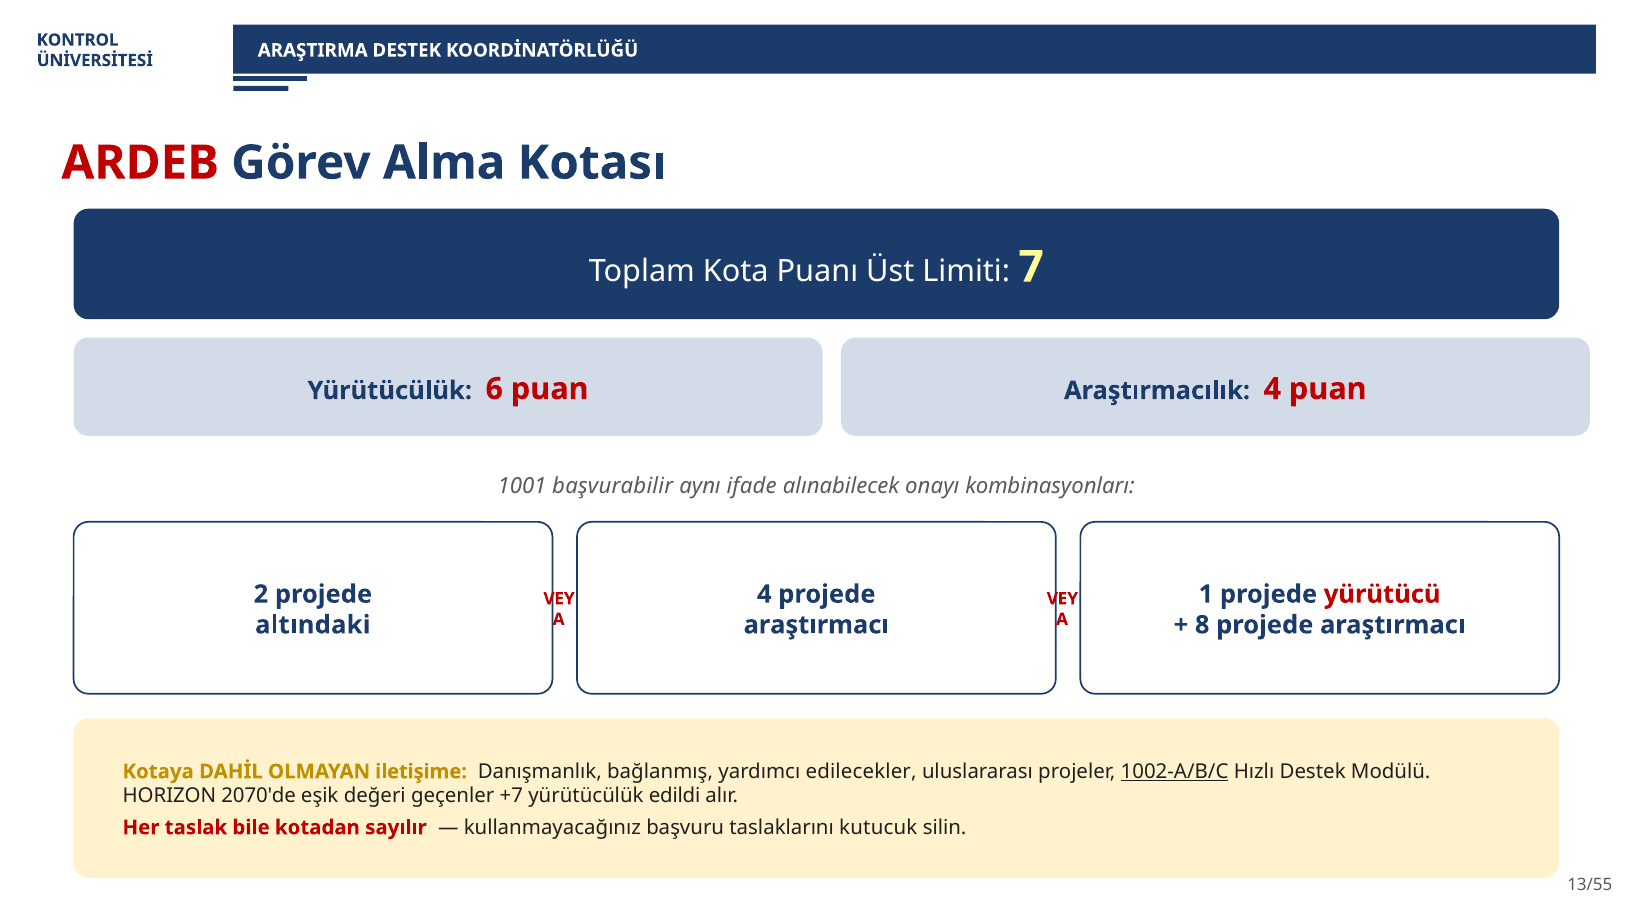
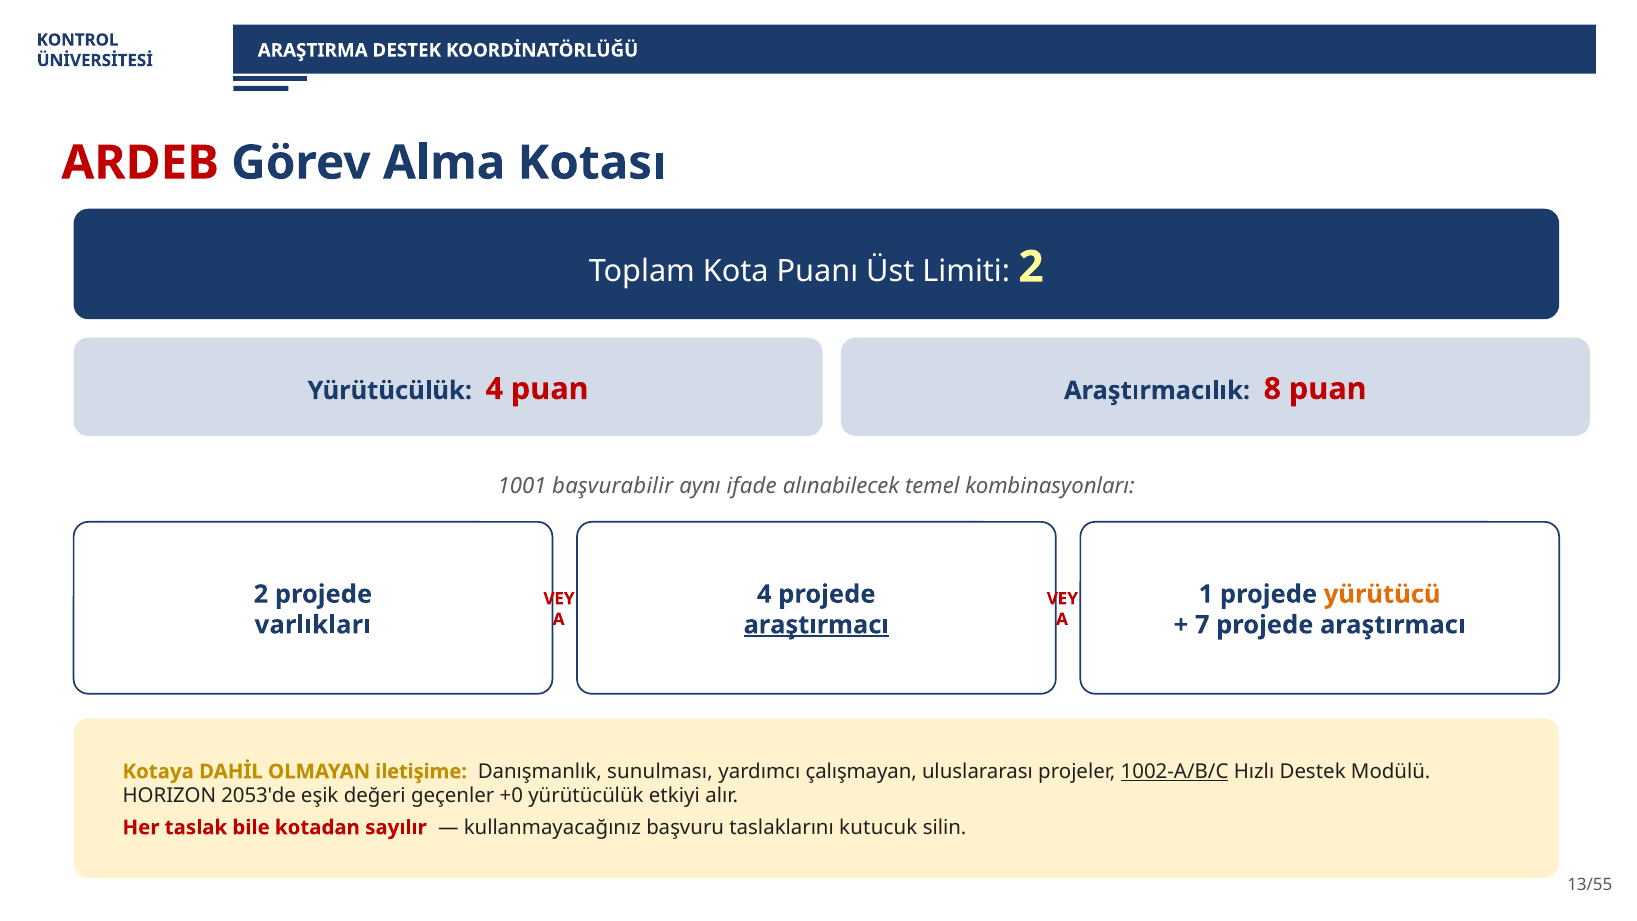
Limiti 7: 7 -> 2
Yürütücülük 6: 6 -> 4
Araştırmacılık 4: 4 -> 8
onayı: onayı -> temel
yürütücü colour: red -> orange
altındaki: altındaki -> varlıkları
araştırmacı at (816, 625) underline: none -> present
8: 8 -> 7
bağlanmış: bağlanmış -> sunulması
edilecekler: edilecekler -> çalışmayan
2070'de: 2070'de -> 2053'de
+7: +7 -> +0
edildi: edildi -> etkiyi
